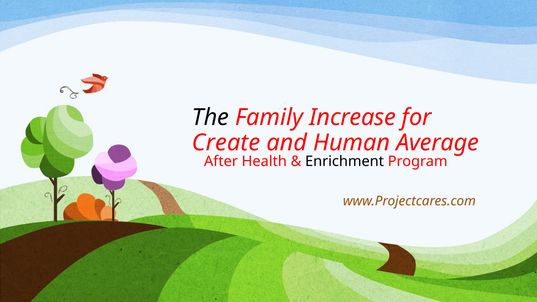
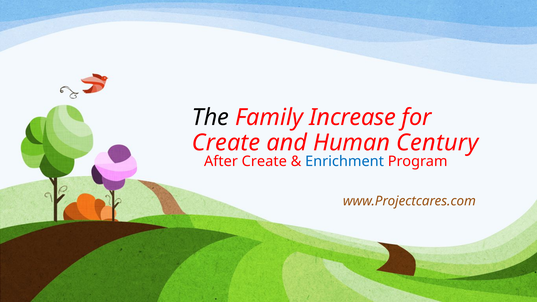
Average: Average -> Century
After Health: Health -> Create
Enrichment colour: black -> blue
